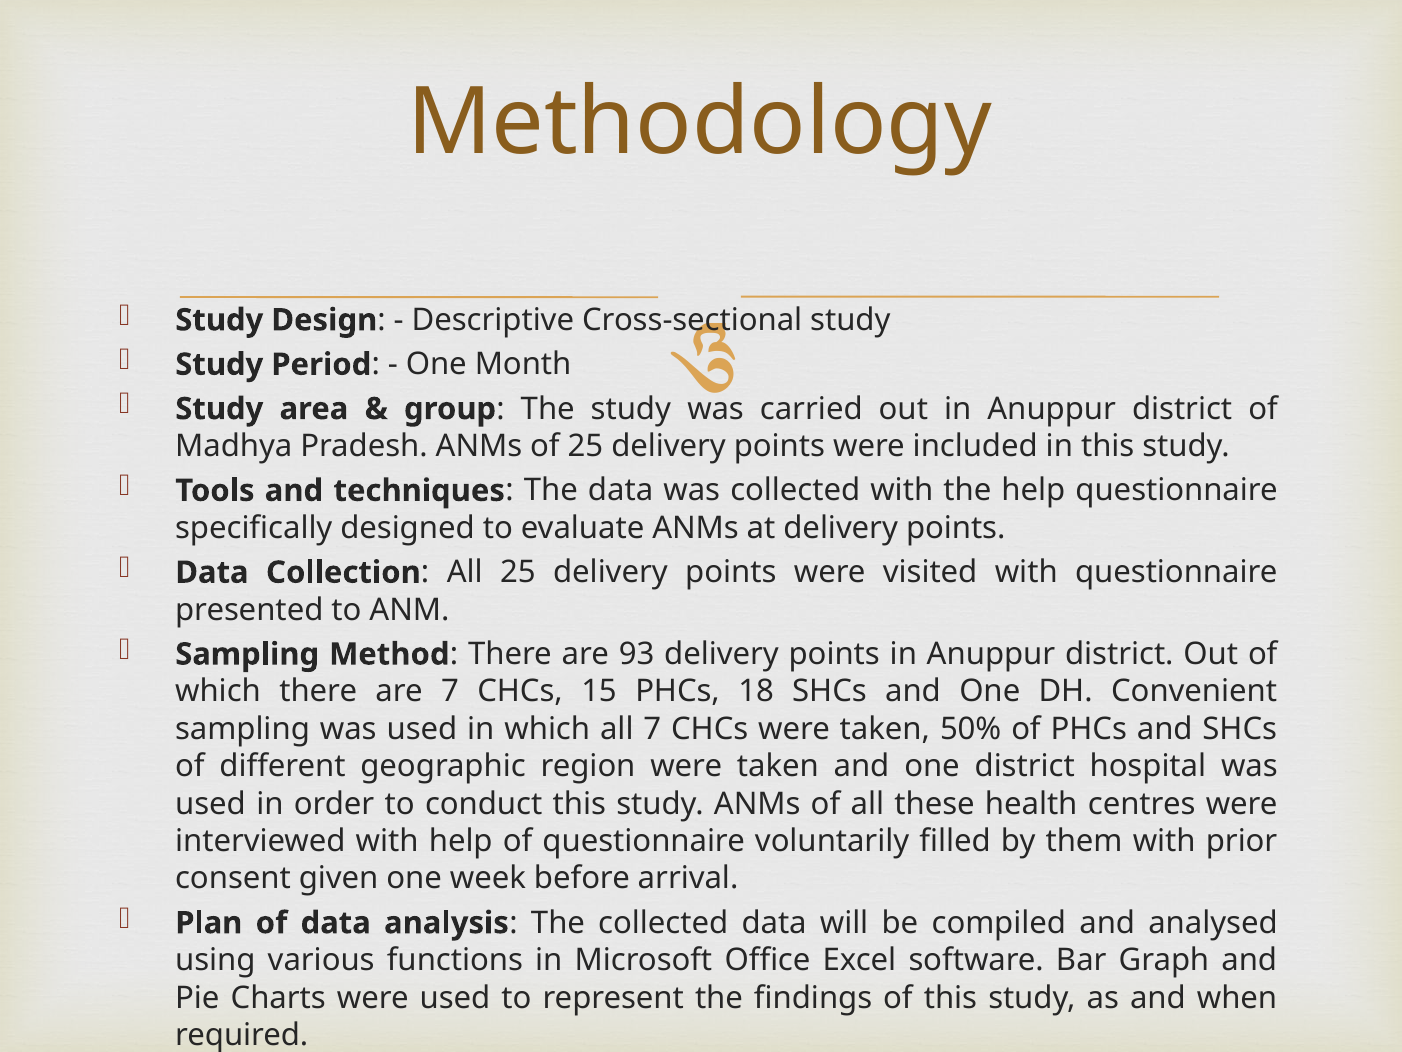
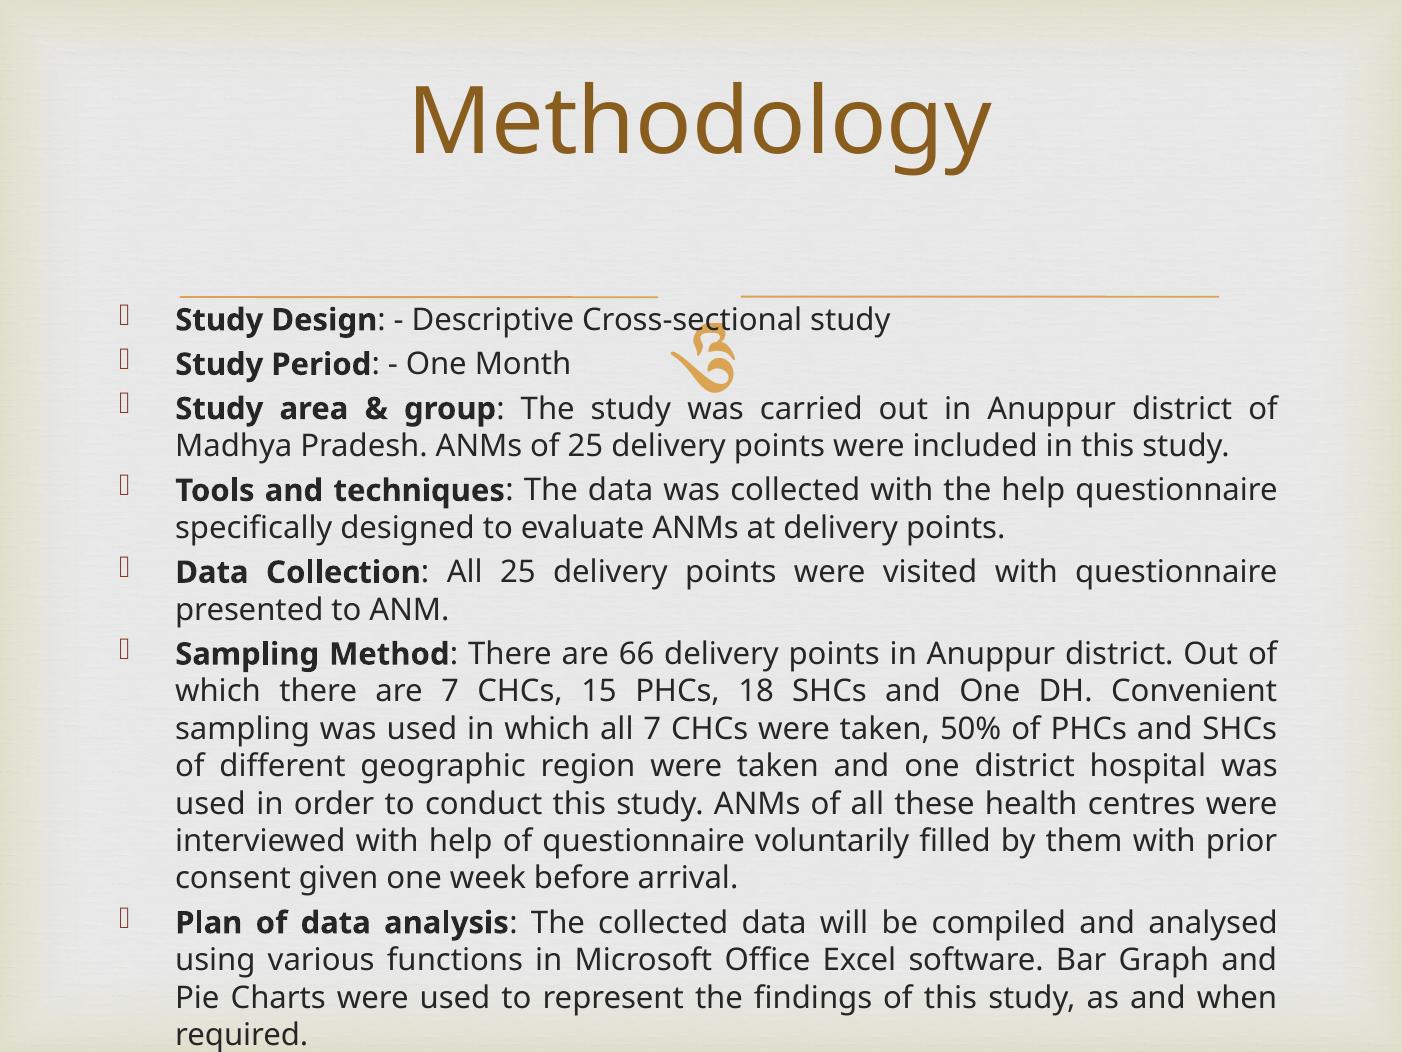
93: 93 -> 66
